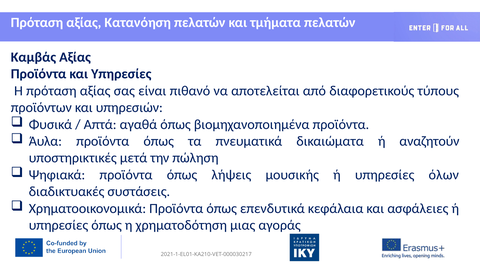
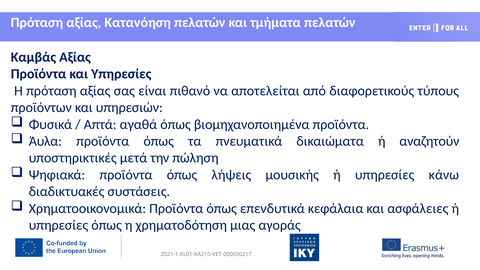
όλων: όλων -> κάνω
